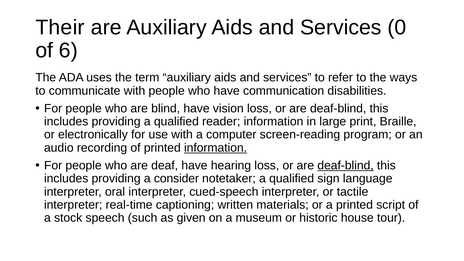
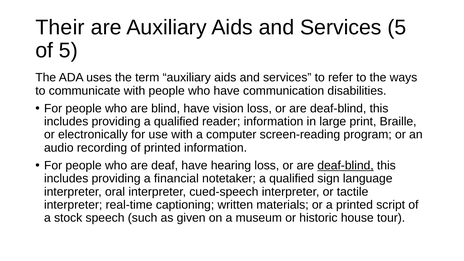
Services 0: 0 -> 5
of 6: 6 -> 5
information at (216, 148) underline: present -> none
consider: consider -> financial
